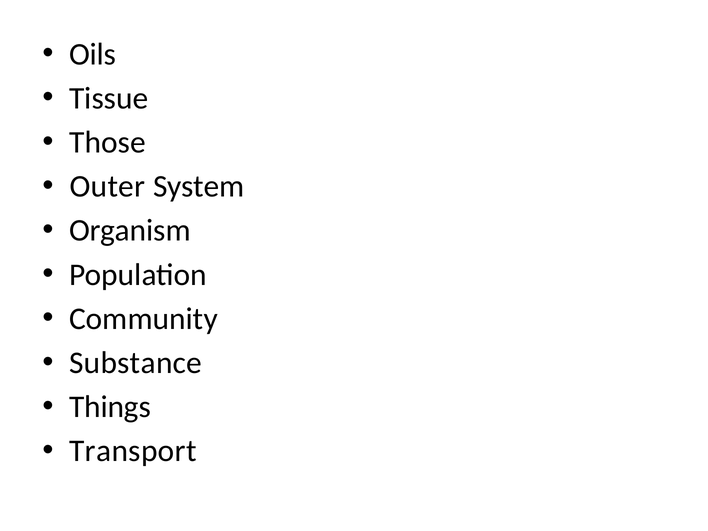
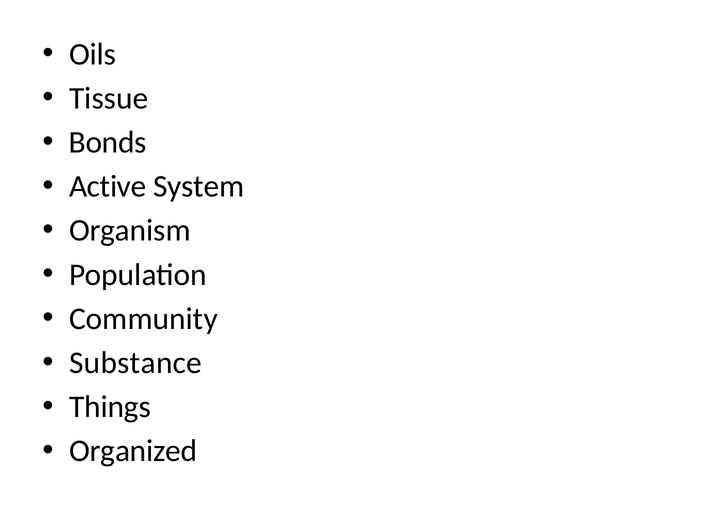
Those: Those -> Bonds
Outer: Outer -> Active
Transport: Transport -> Organized
